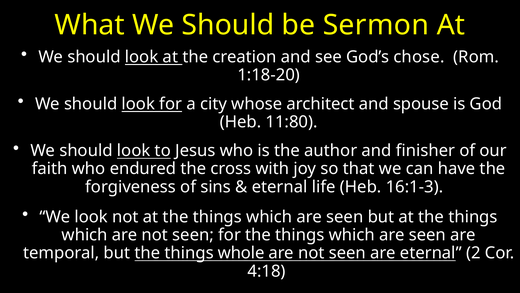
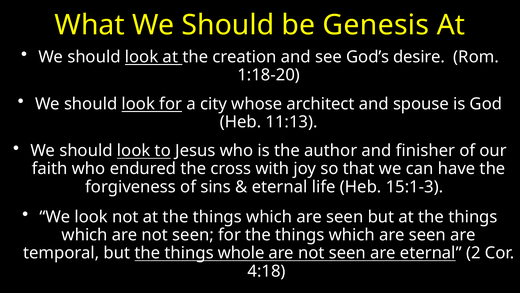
Sermon: Sermon -> Genesis
chose: chose -> desire
11:80: 11:80 -> 11:13
16:1-3: 16:1-3 -> 15:1-3
